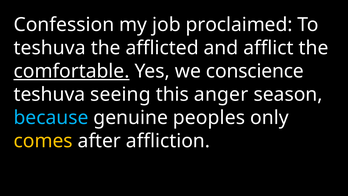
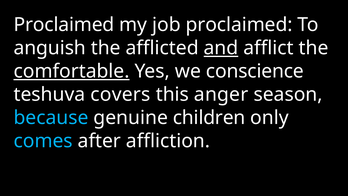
Confession at (64, 25): Confession -> Proclaimed
teshuva at (50, 48): teshuva -> anguish
and underline: none -> present
seeing: seeing -> covers
peoples: peoples -> children
comes colour: yellow -> light blue
